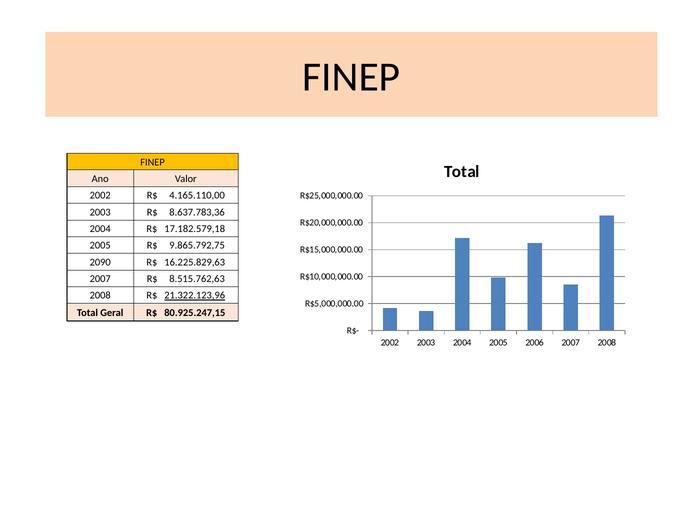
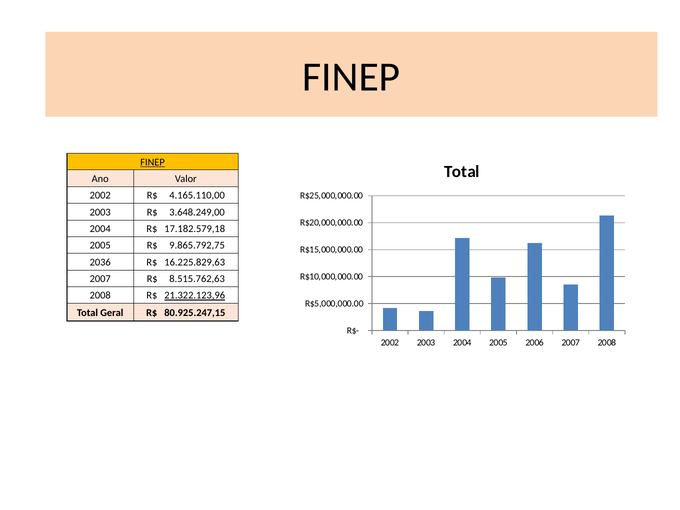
FINEP at (153, 162) underline: none -> present
8.637.783,36: 8.637.783,36 -> 3.648.249,00
2090: 2090 -> 2036
